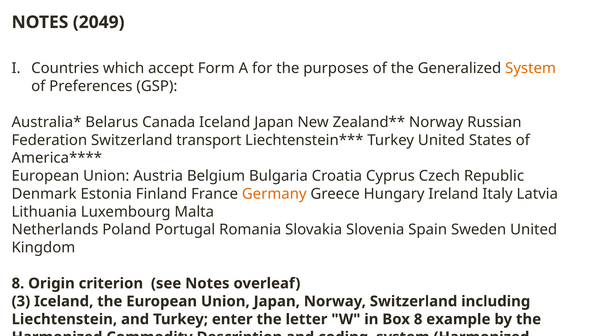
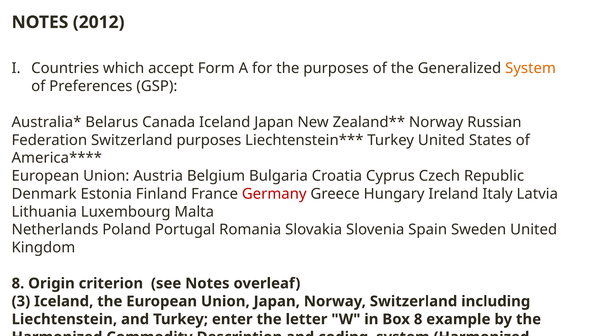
2049: 2049 -> 2012
Switzerland transport: transport -> purposes
Germany colour: orange -> red
